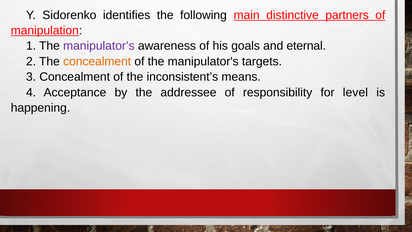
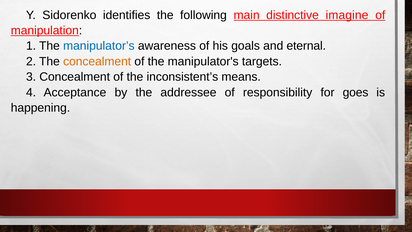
partners: partners -> imagine
manipulator’s colour: purple -> blue
level: level -> goes
